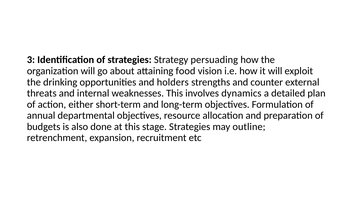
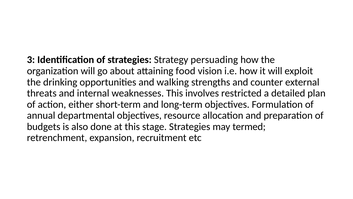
holders: holders -> walking
dynamics: dynamics -> restricted
outline: outline -> termed
